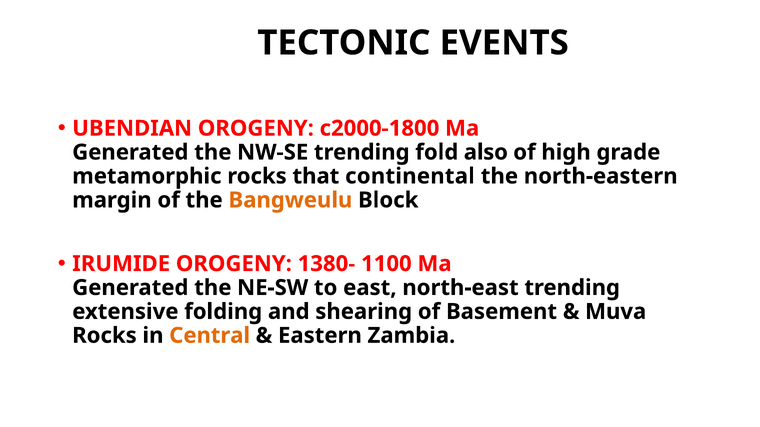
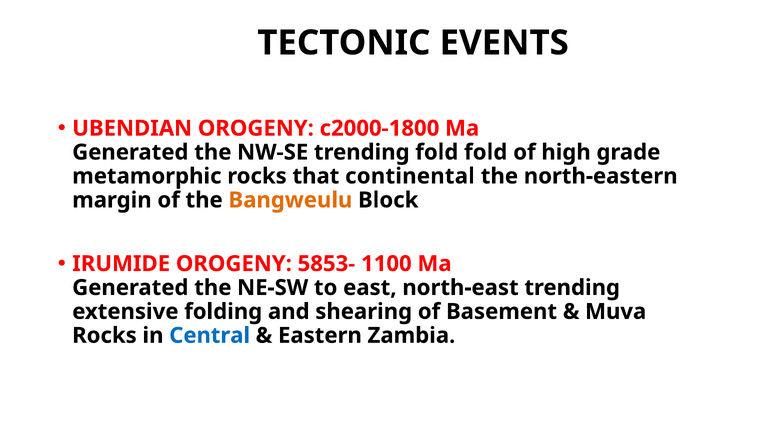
fold also: also -> fold
1380-: 1380- -> 5853-
Central colour: orange -> blue
